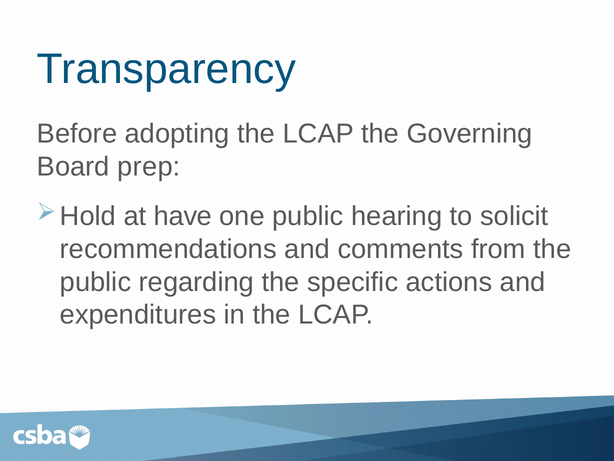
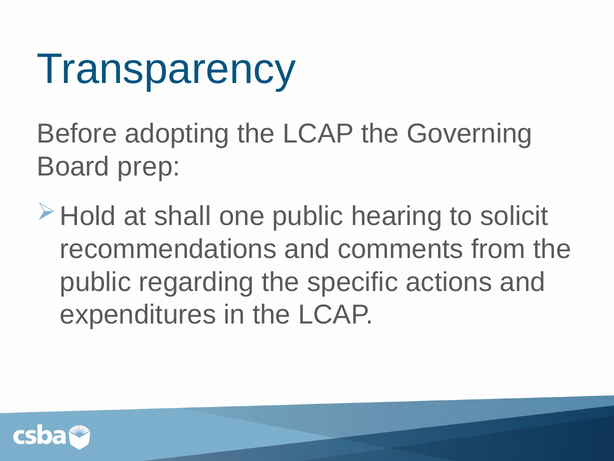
have: have -> shall
